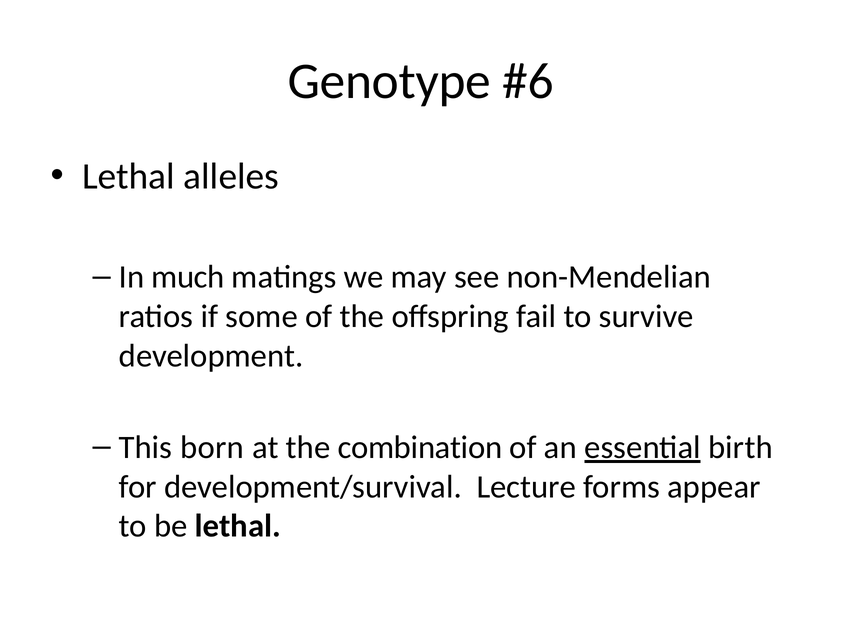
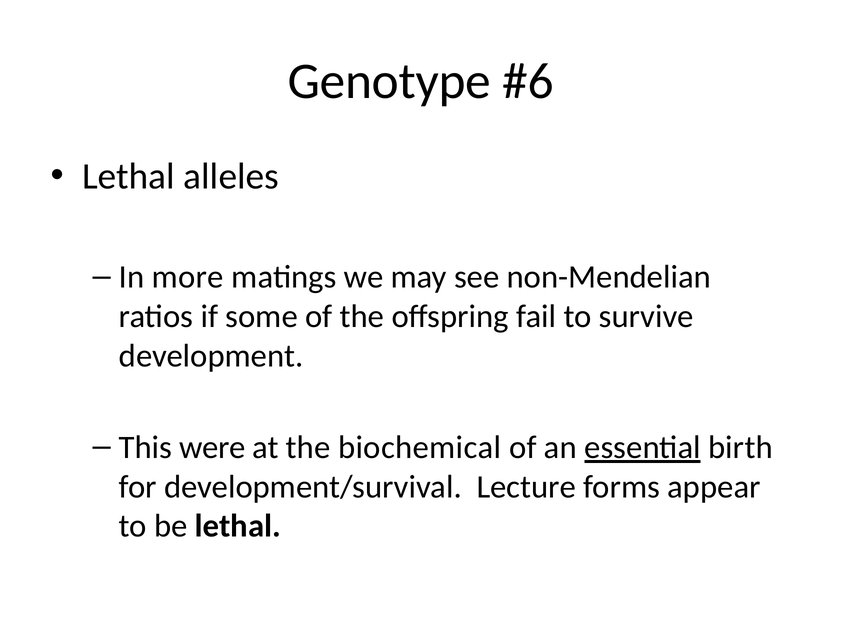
much: much -> more
born: born -> were
combination: combination -> biochemical
